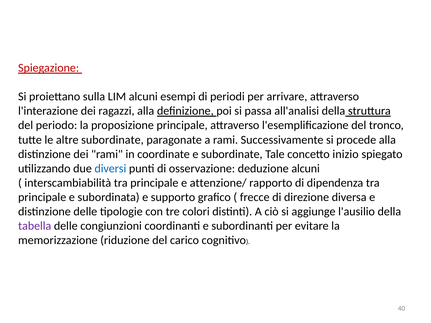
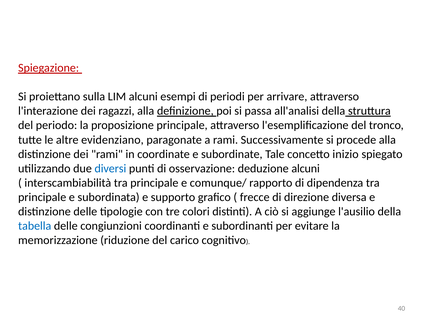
altre subordinate: subordinate -> evidenziano
attenzione/: attenzione/ -> comunque/
tabella colour: purple -> blue
